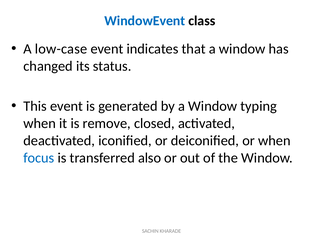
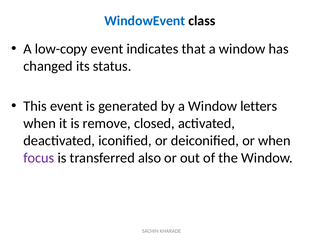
low-case: low-case -> low-copy
typing: typing -> letters
focus colour: blue -> purple
